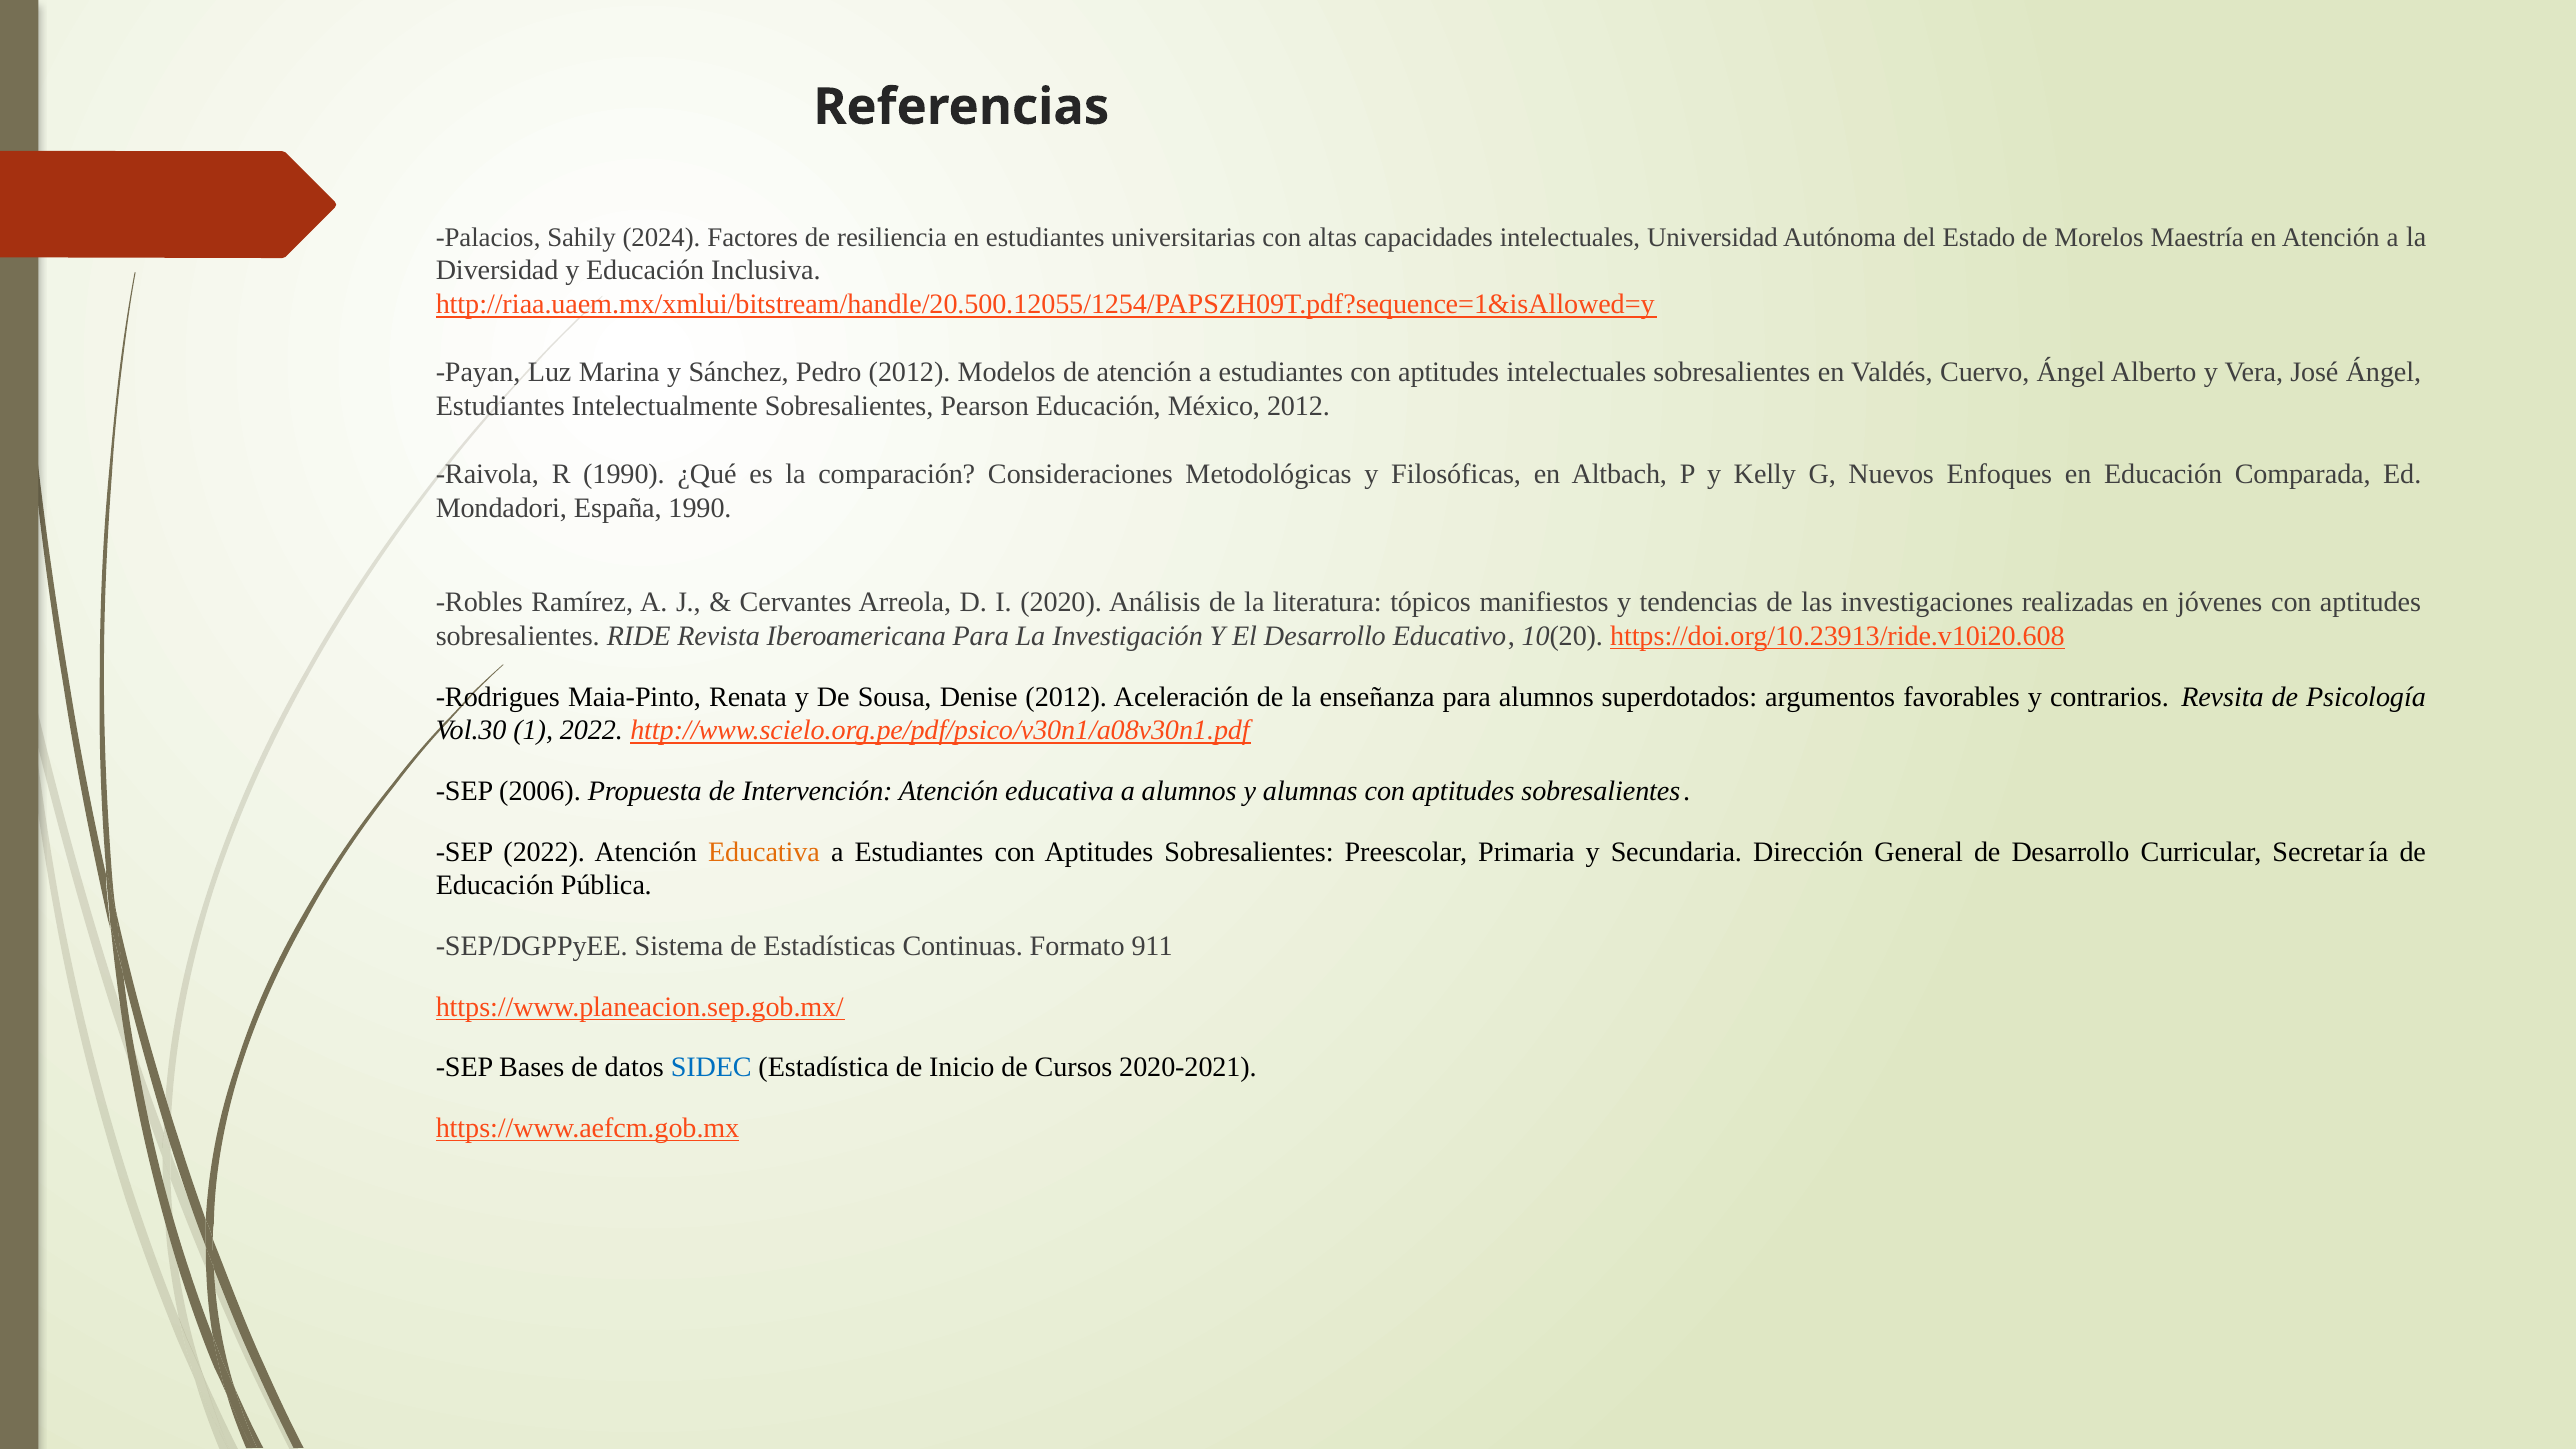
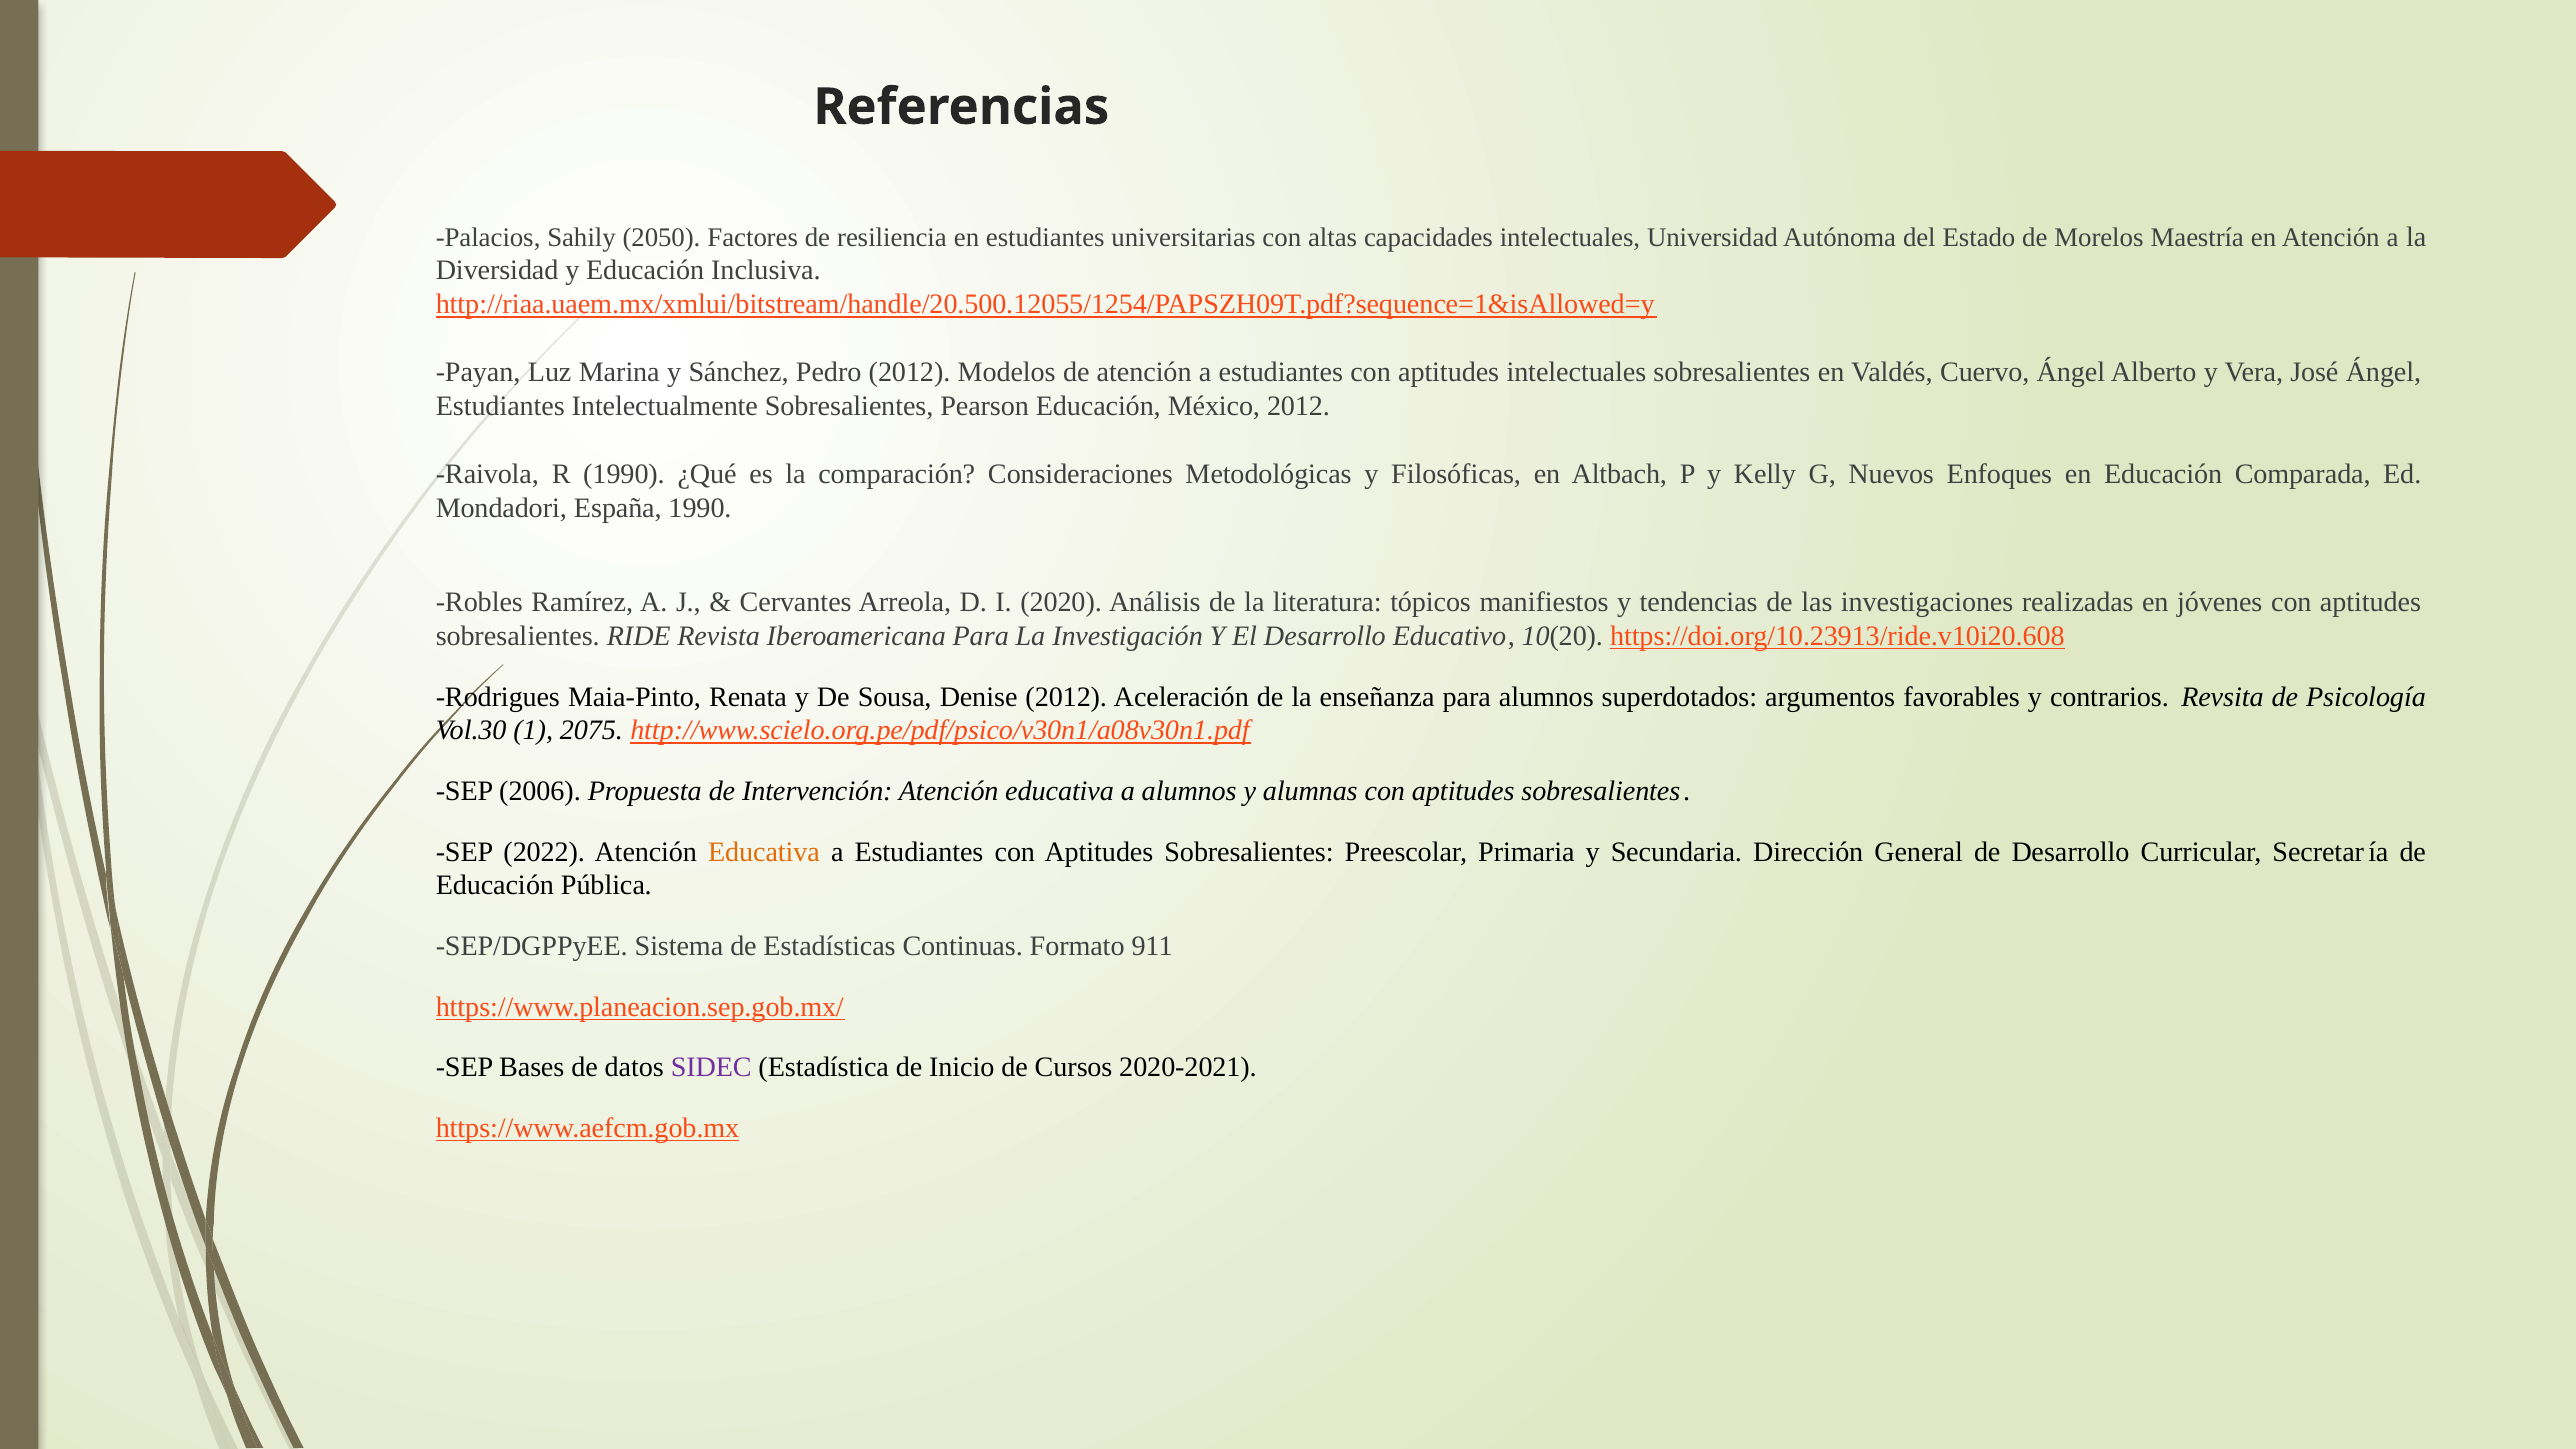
2024: 2024 -> 2050
1 2022: 2022 -> 2075
SIDEC colour: blue -> purple
